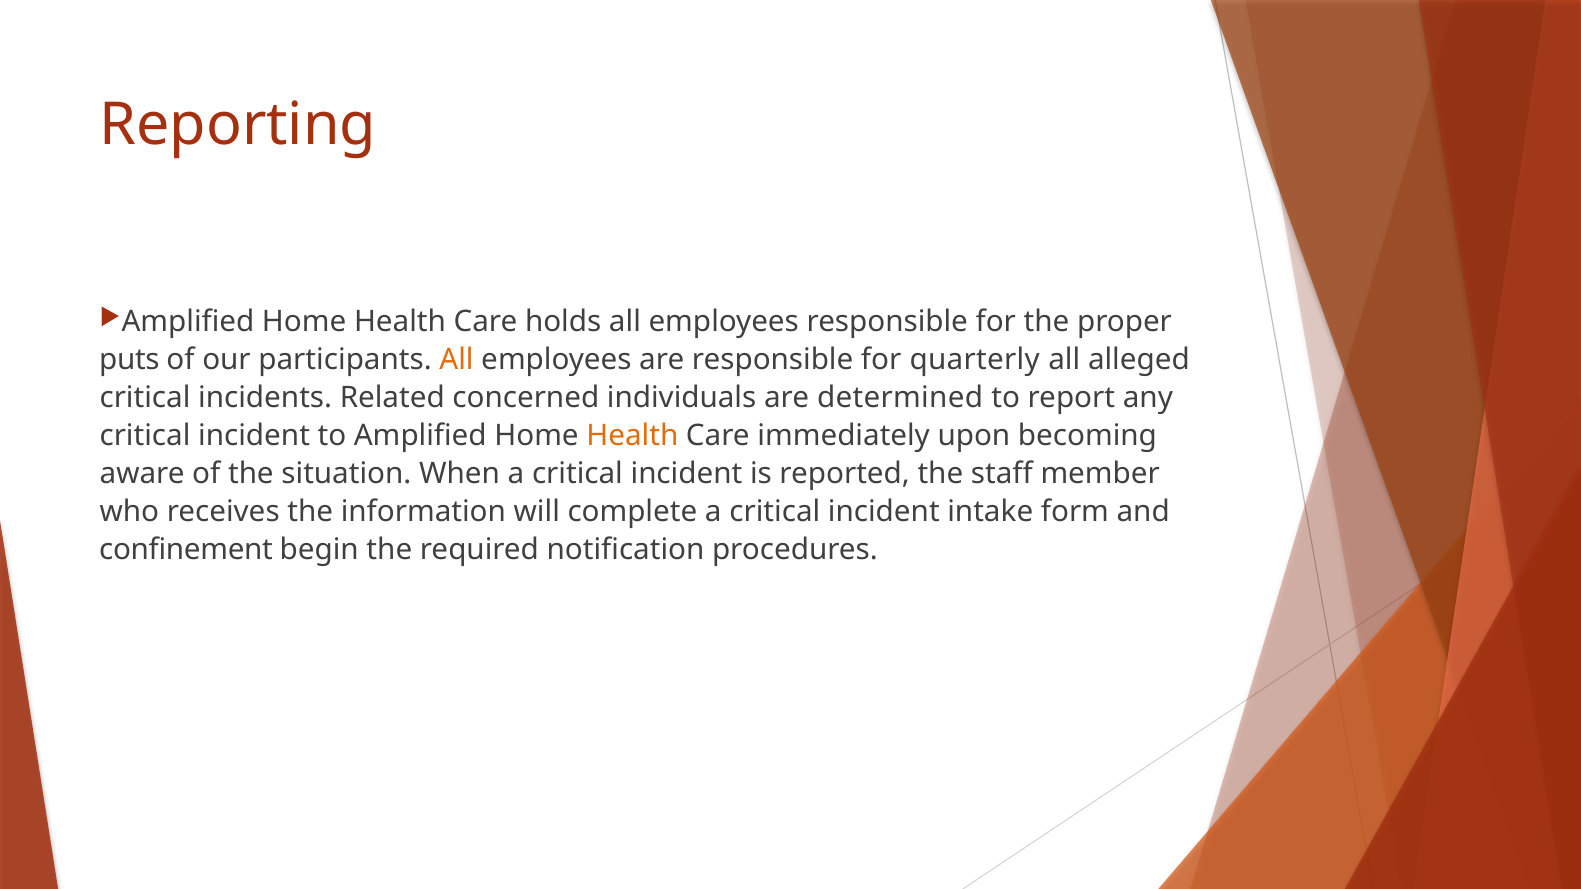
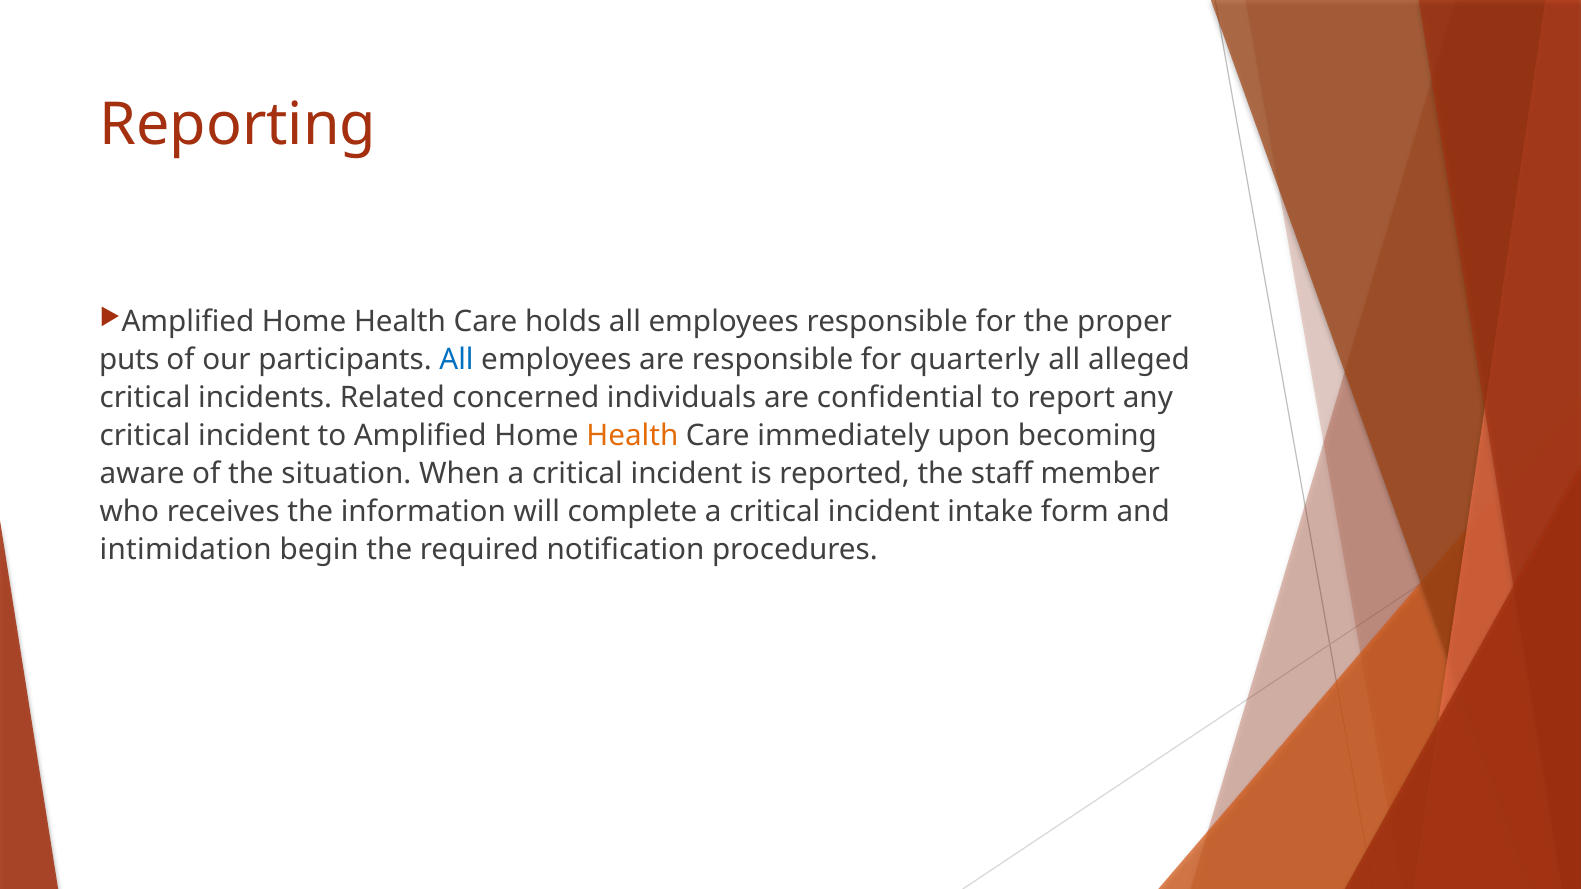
All at (456, 360) colour: orange -> blue
determined: determined -> confidential
confinement: confinement -> intimidation
